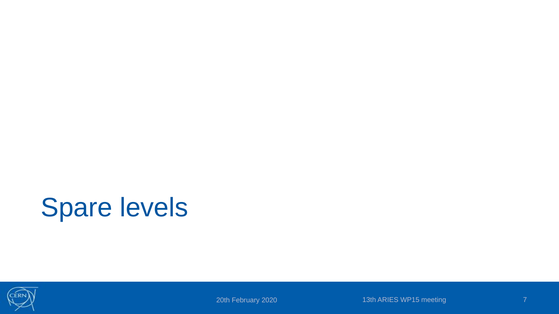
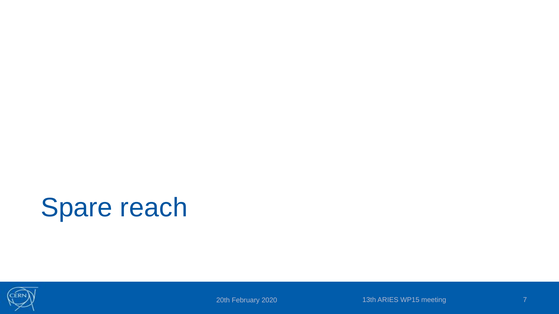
levels: levels -> reach
